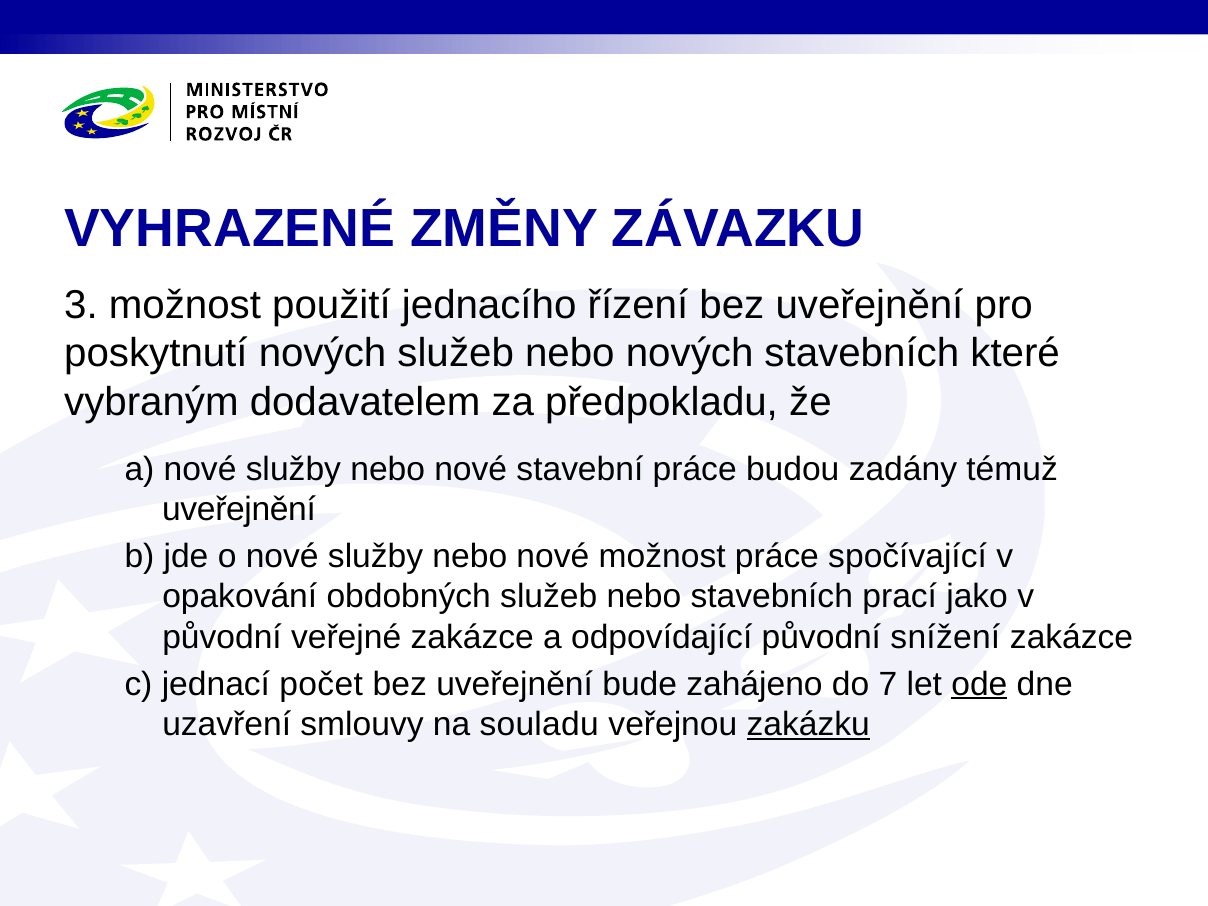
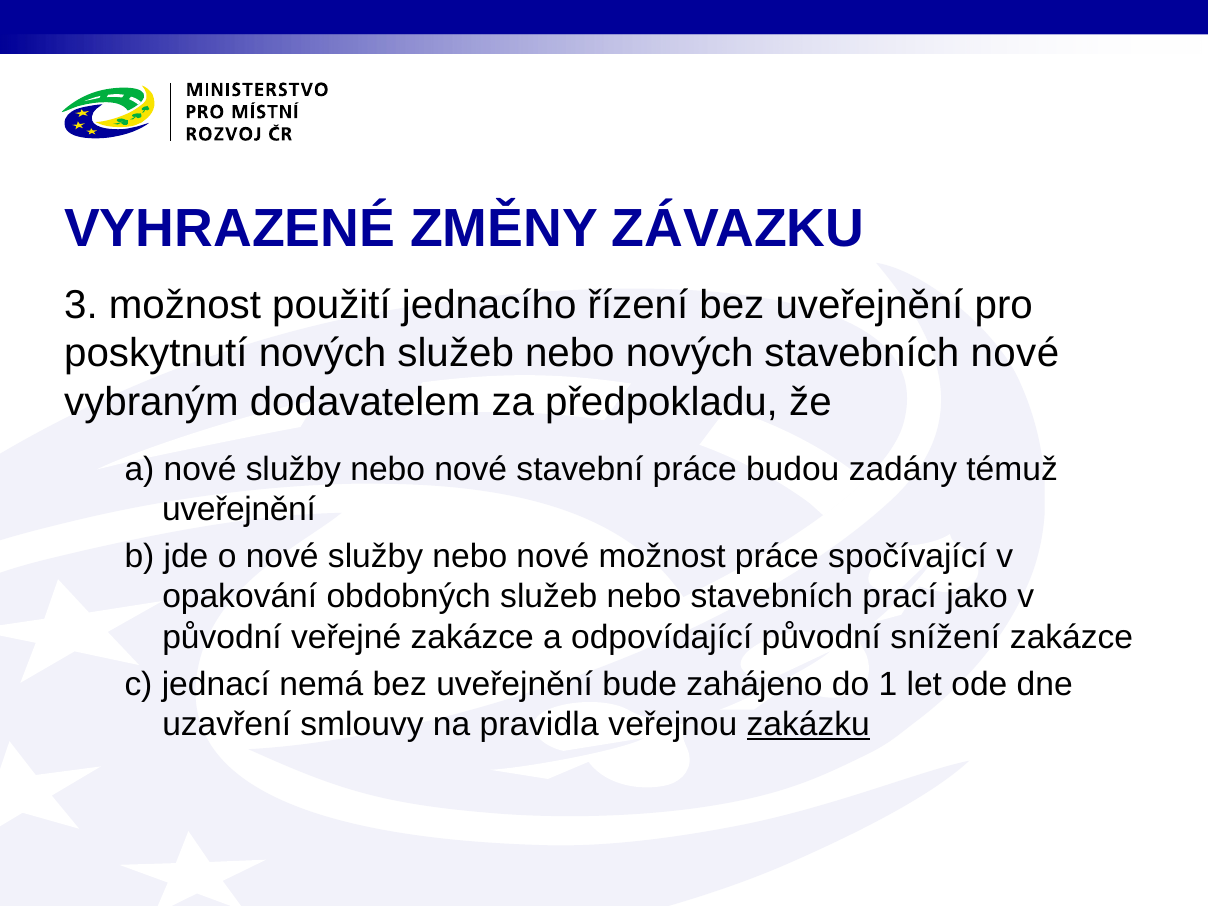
stavebních které: které -> nové
počet: počet -> nemá
7: 7 -> 1
ode underline: present -> none
souladu: souladu -> pravidla
